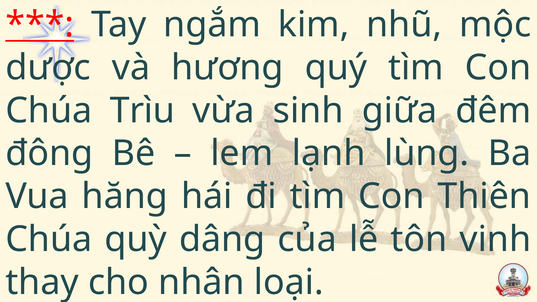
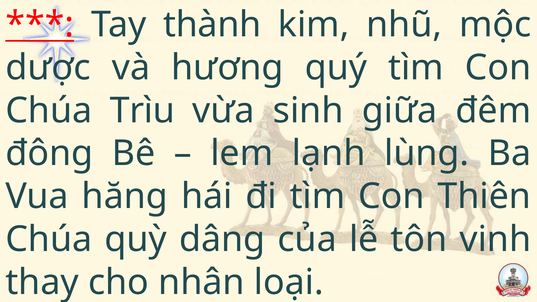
ngắm: ngắm -> thành
